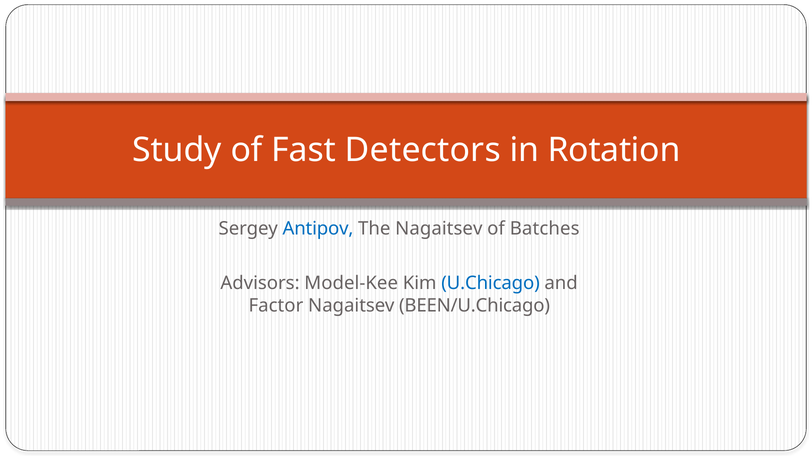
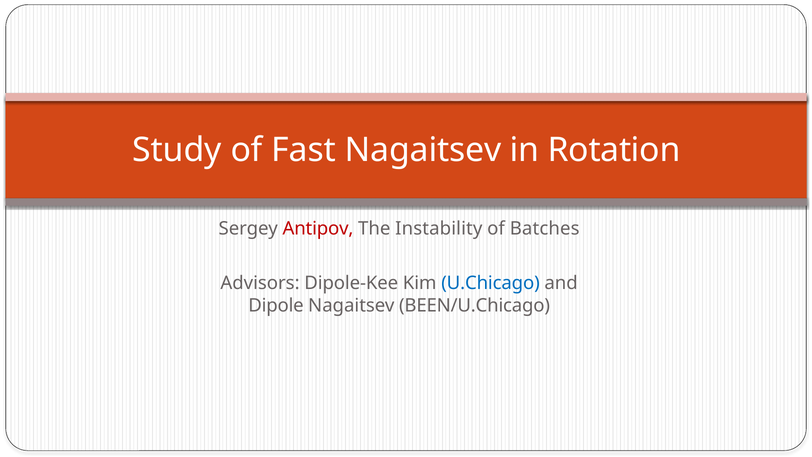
Fast Detectors: Detectors -> Nagaitsev
Antipov colour: blue -> red
The Nagaitsev: Nagaitsev -> Instability
Model-Kee: Model-Kee -> Dipole-Kee
Factor: Factor -> Dipole
